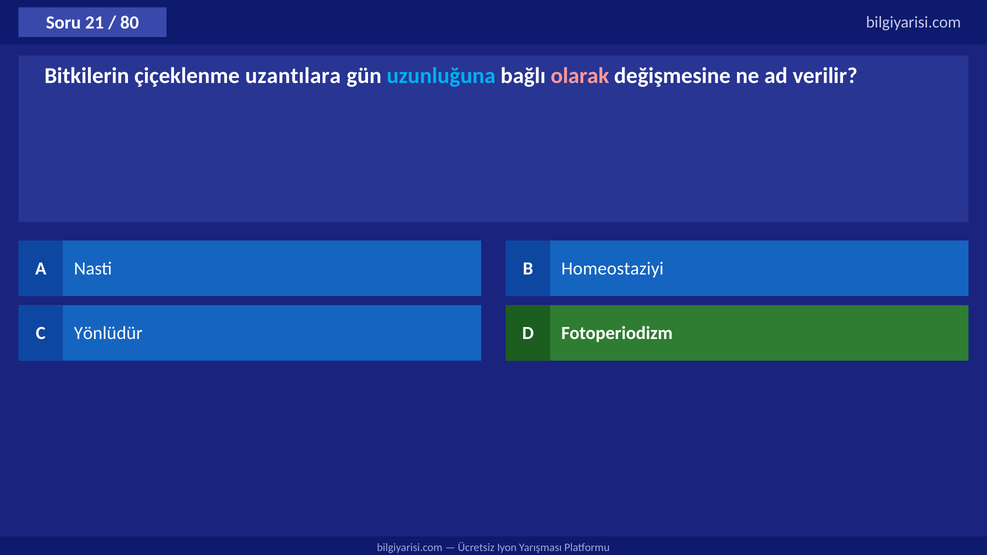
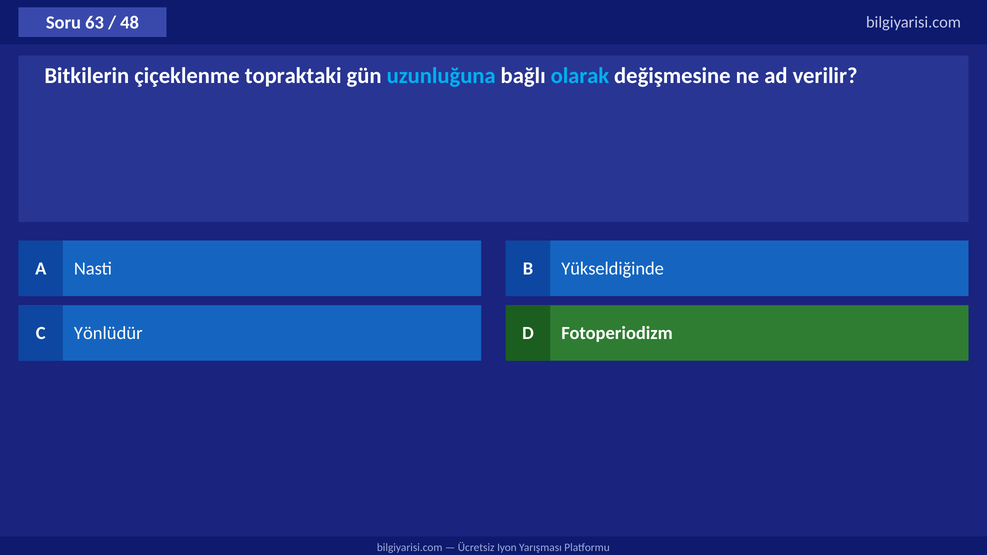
21: 21 -> 63
80: 80 -> 48
uzantılara: uzantılara -> topraktaki
olarak colour: pink -> light blue
Homeostaziyi: Homeostaziyi -> Yükseldiğinde
